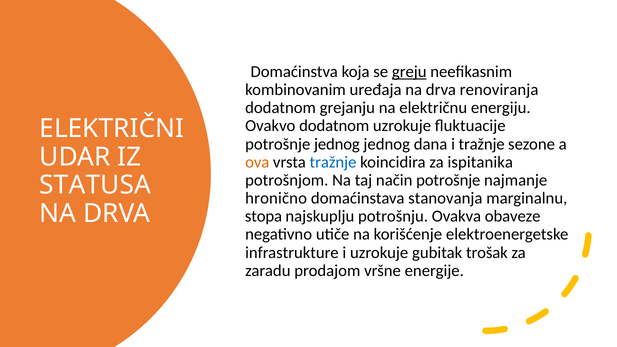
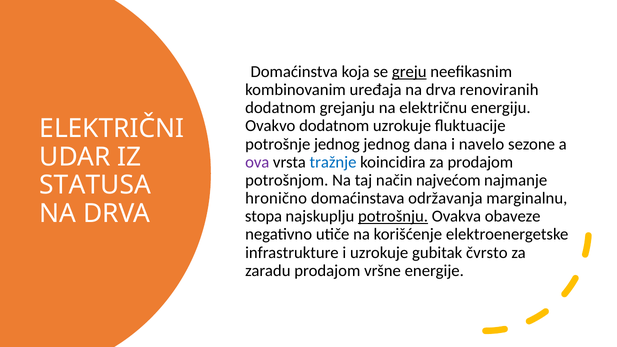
renoviranja: renoviranja -> renoviranih
i tražnje: tražnje -> navelo
ova colour: orange -> purple
za ispitanika: ispitanika -> prodajom
način potrošnje: potrošnje -> najvećom
stanovanja: stanovanja -> održavanja
potrošnju underline: none -> present
trošak: trošak -> čvrsto
